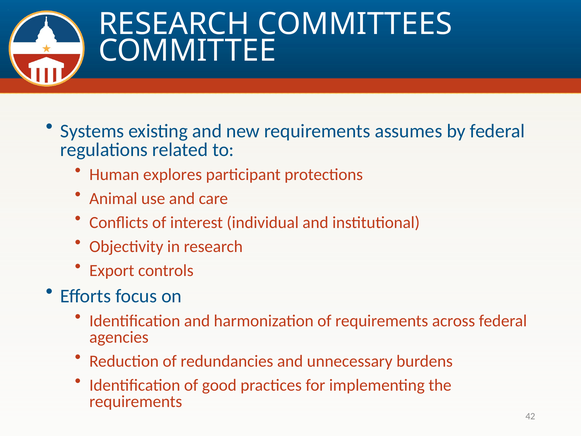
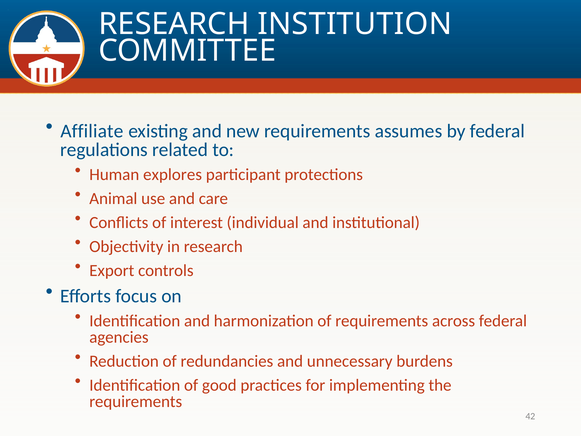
COMMITTEES: COMMITTEES -> INSTITUTION
Systems: Systems -> Affiliate
